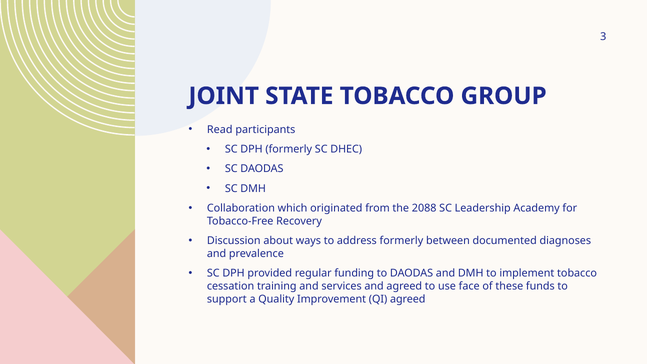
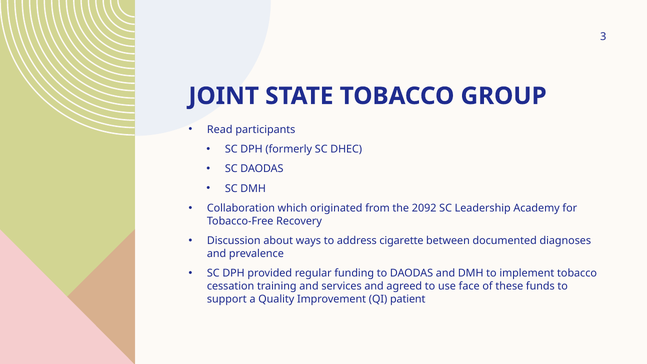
2088: 2088 -> 2092
address formerly: formerly -> cigarette
QI agreed: agreed -> patient
